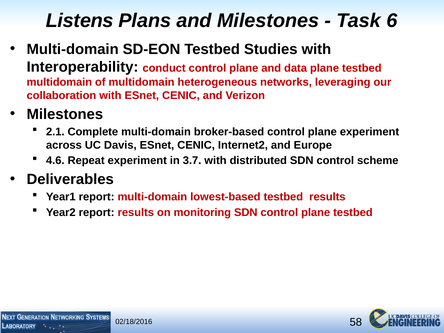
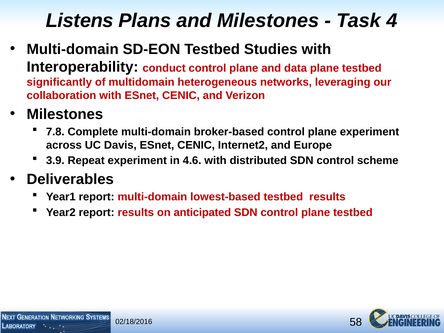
6: 6 -> 4
multidomain at (59, 82): multidomain -> significantly
2.1: 2.1 -> 7.8
4.6: 4.6 -> 3.9
3.7: 3.7 -> 4.6
monitoring: monitoring -> anticipated
